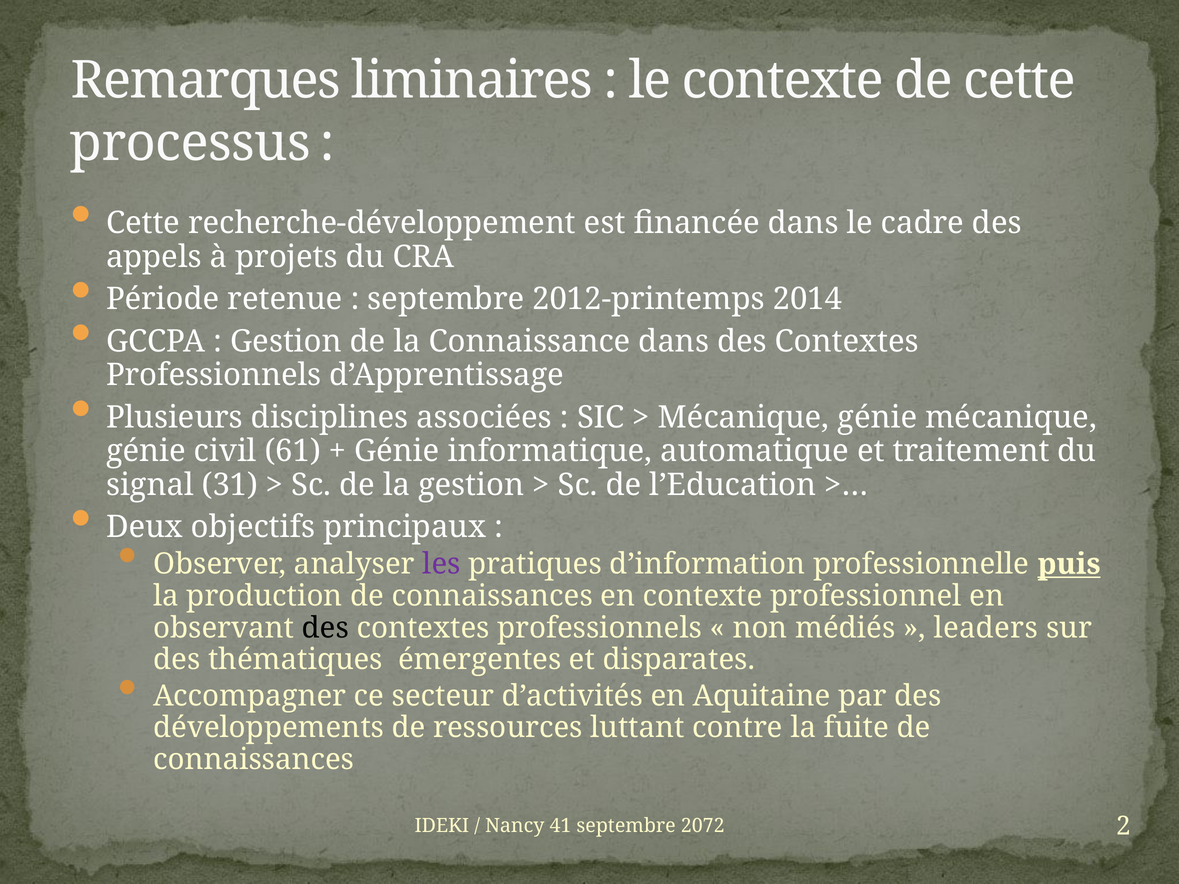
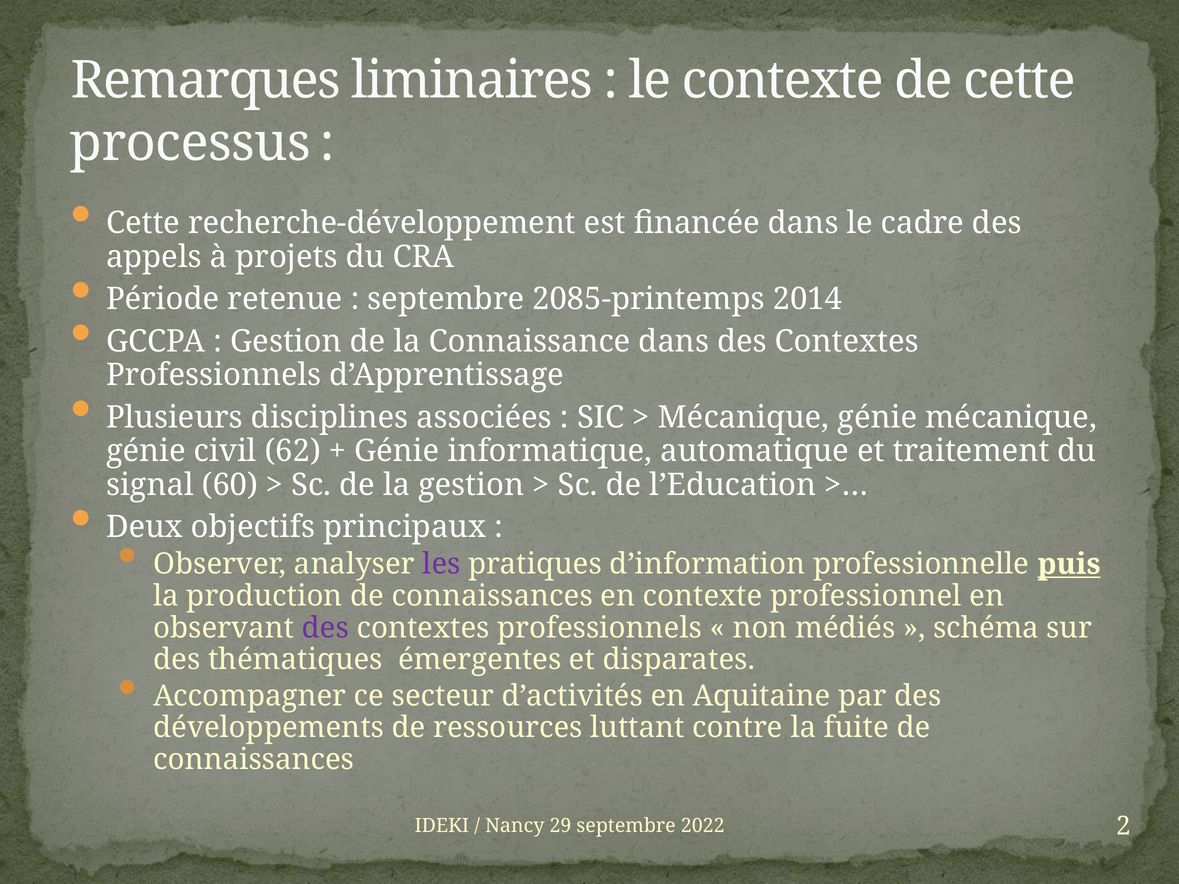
2012-printemps: 2012-printemps -> 2085-printemps
61: 61 -> 62
31: 31 -> 60
des at (325, 628) colour: black -> purple
leaders: leaders -> schéma
41: 41 -> 29
2072: 2072 -> 2022
